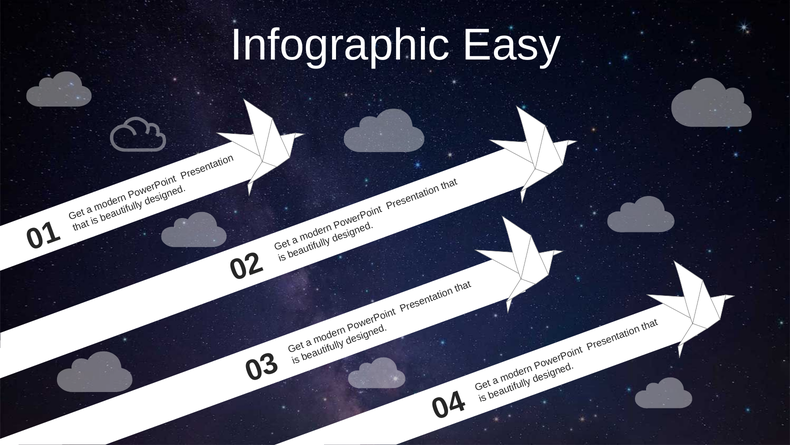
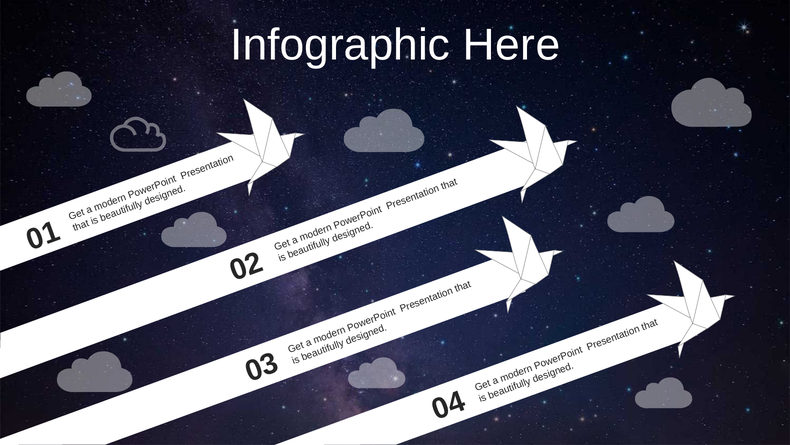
Easy: Easy -> Here
